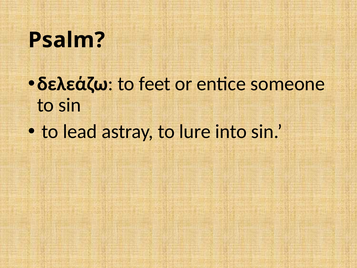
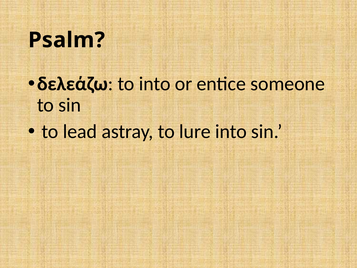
to feet: feet -> into
